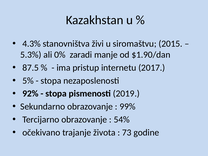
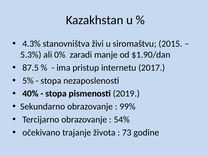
92%: 92% -> 40%
